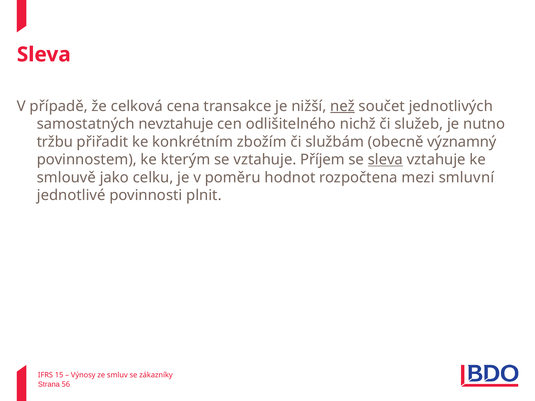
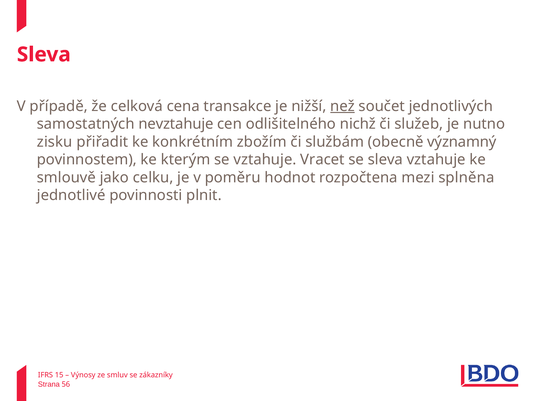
tržbu: tržbu -> zisku
Příjem: Příjem -> Vracet
sleva at (385, 160) underline: present -> none
smluvní: smluvní -> splněna
